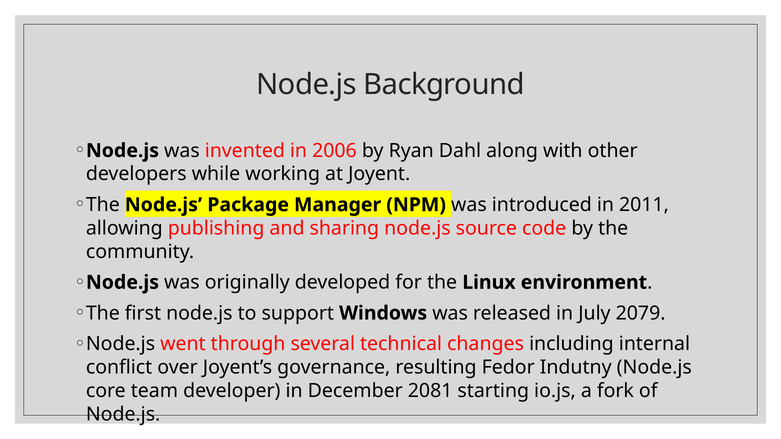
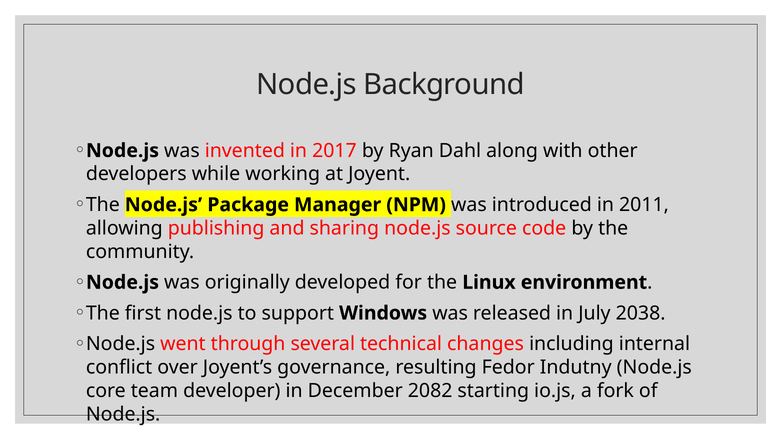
2006: 2006 -> 2017
2079: 2079 -> 2038
2081: 2081 -> 2082
